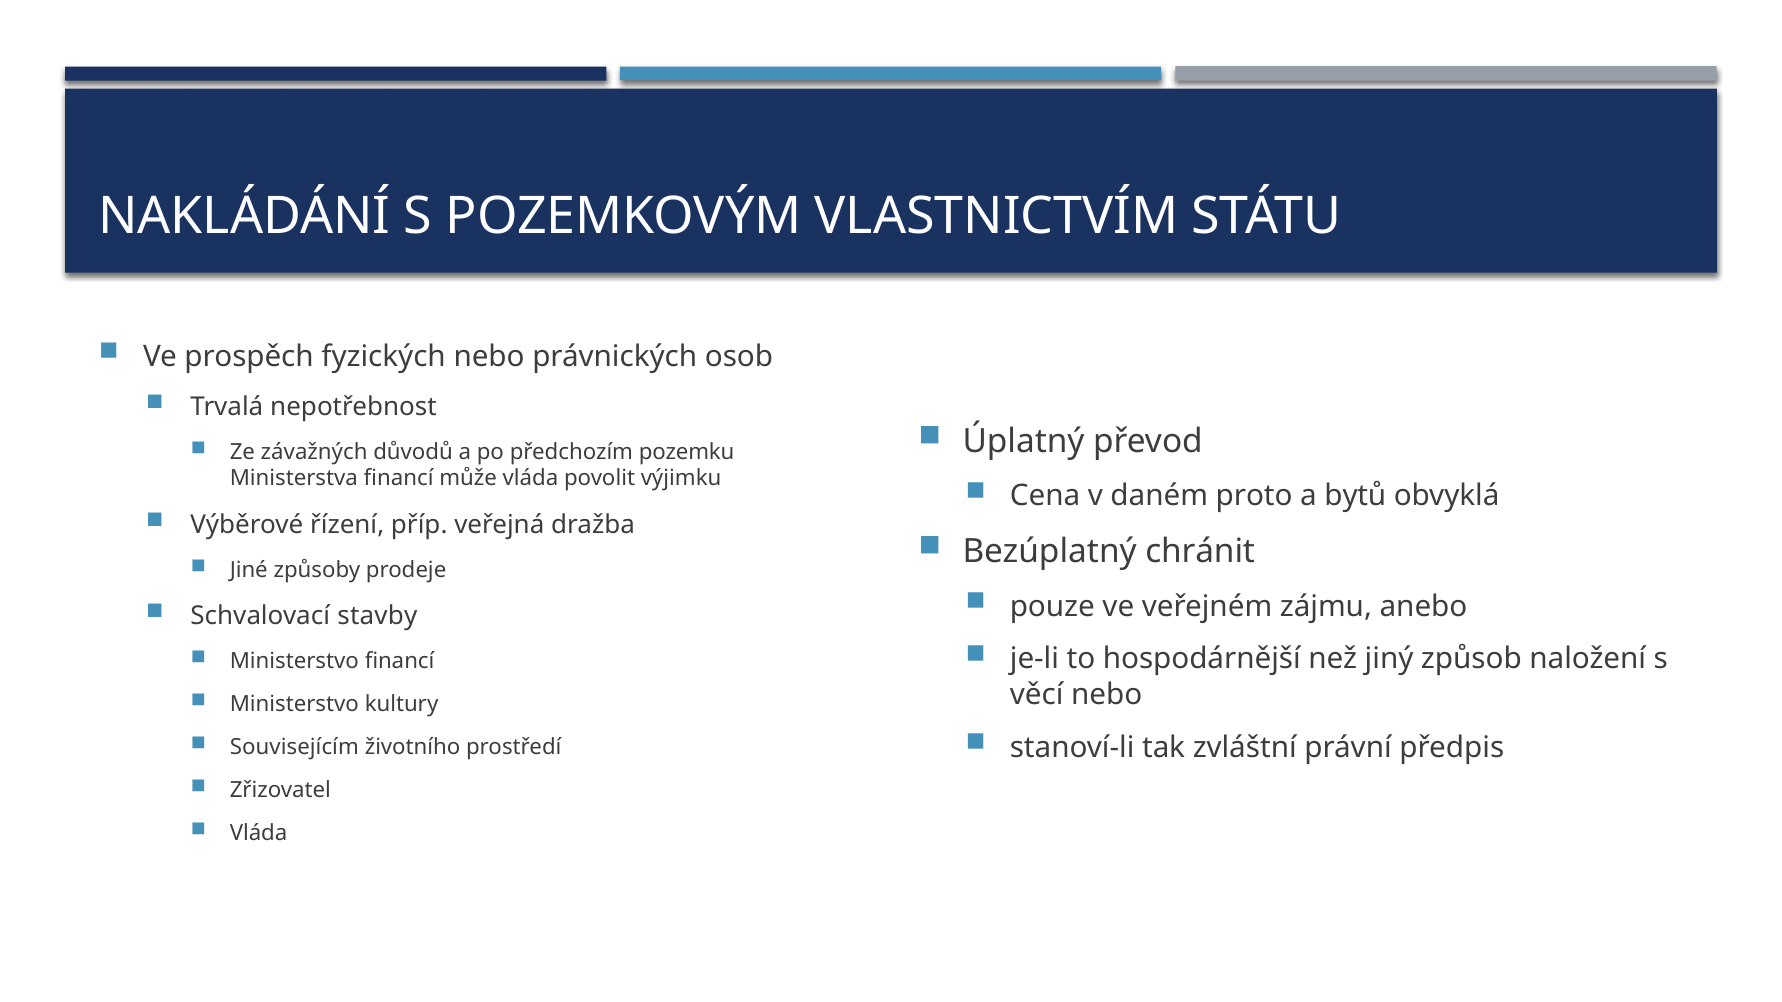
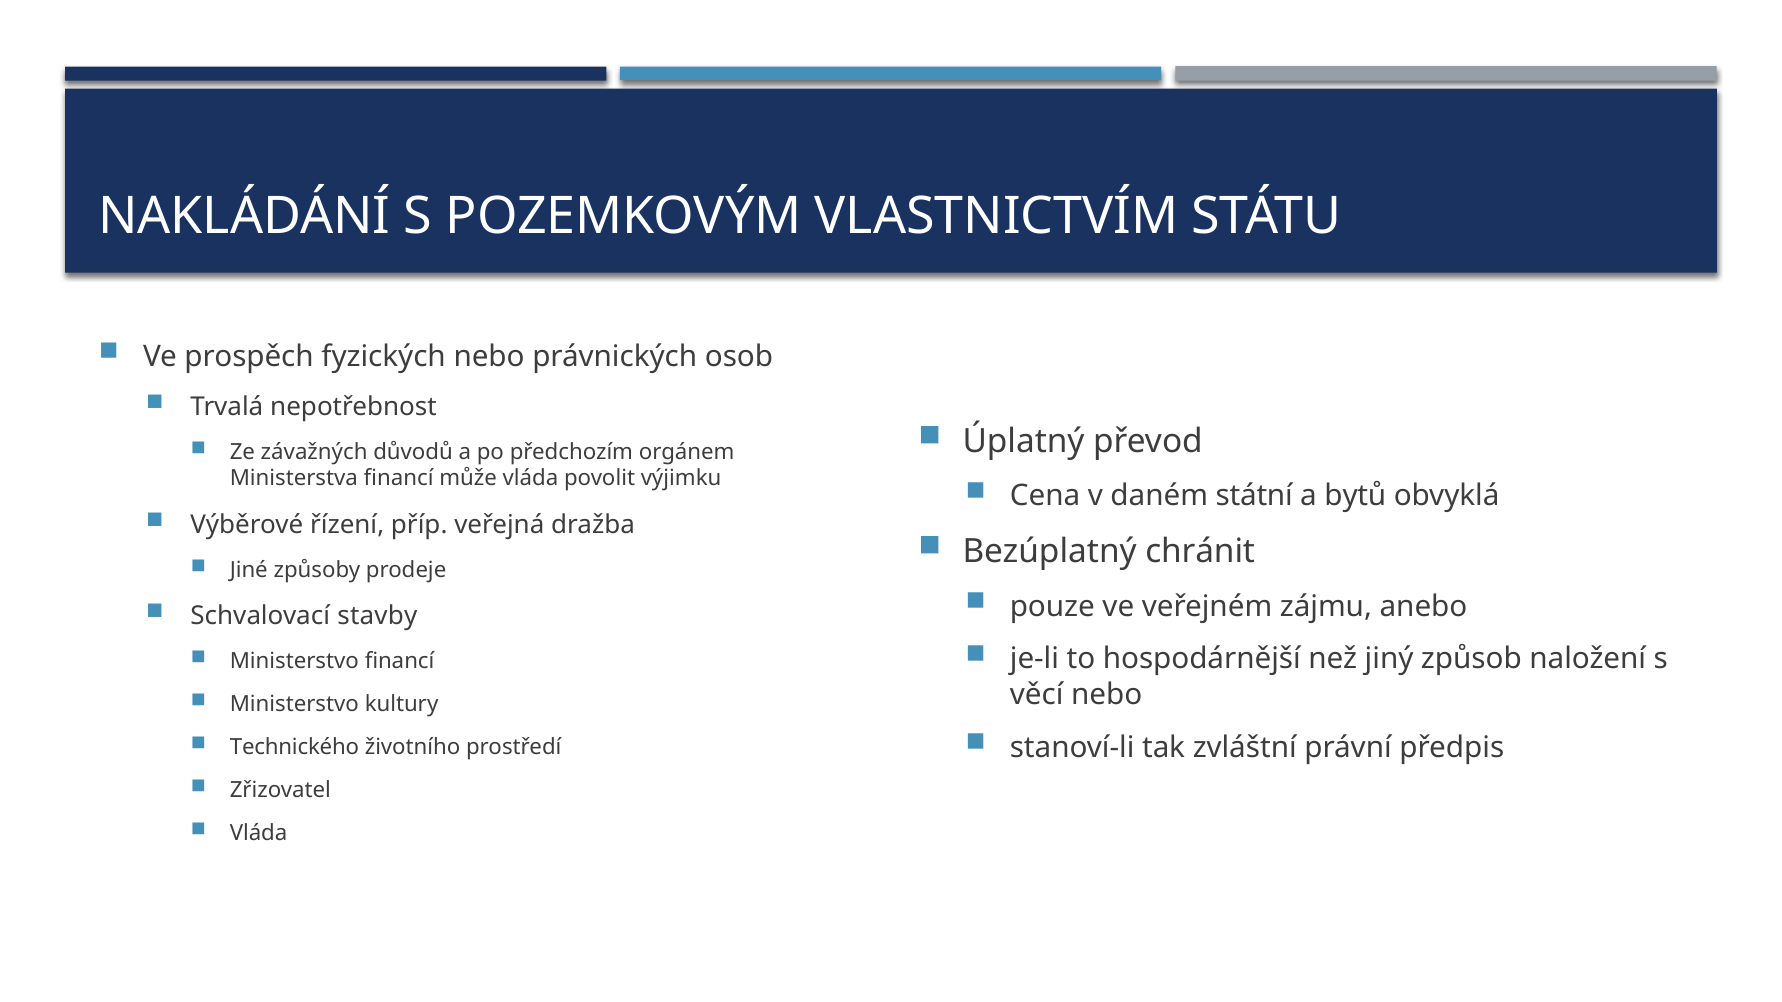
pozemku: pozemku -> orgánem
proto: proto -> státní
Souvisejícím: Souvisejícím -> Technického
